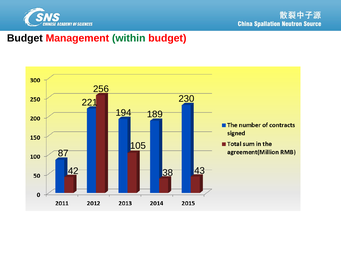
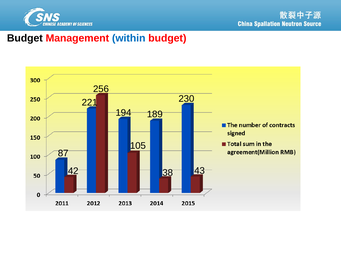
within colour: green -> blue
